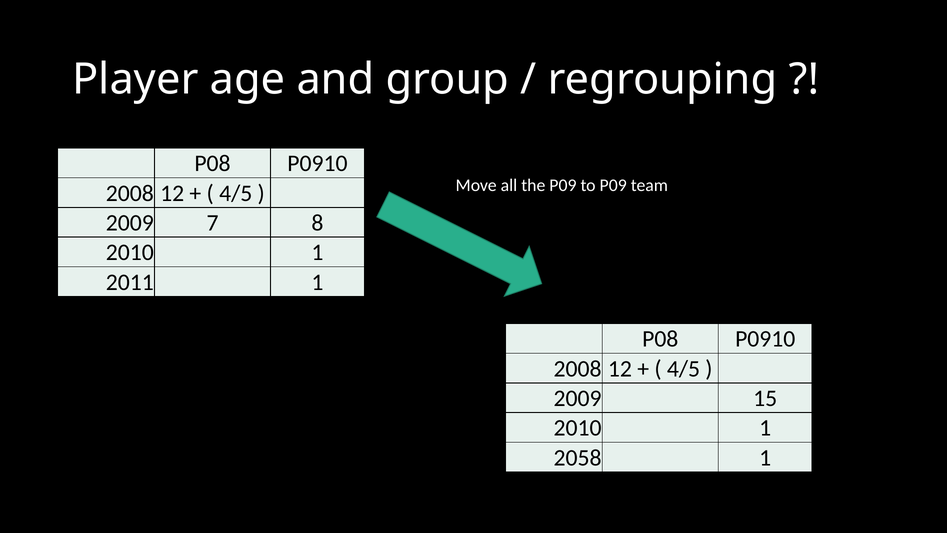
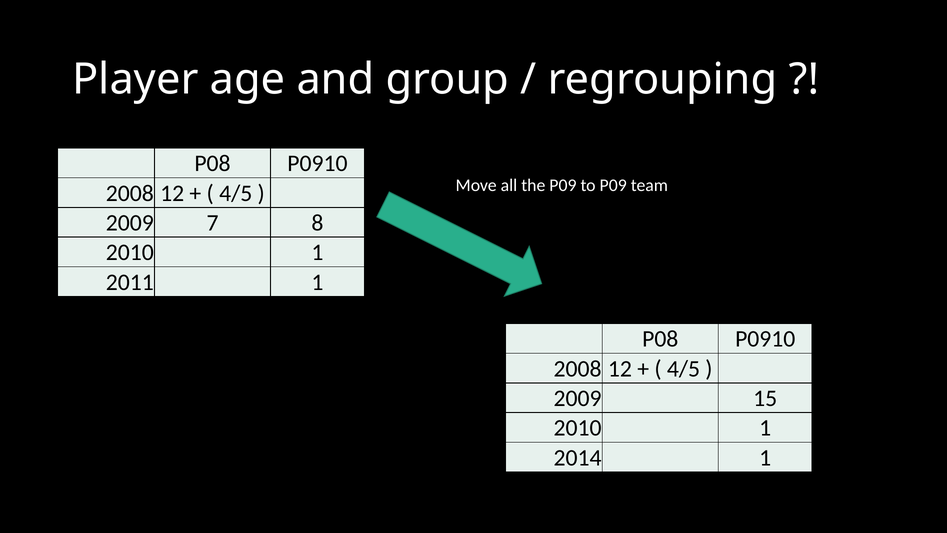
2058: 2058 -> 2014
